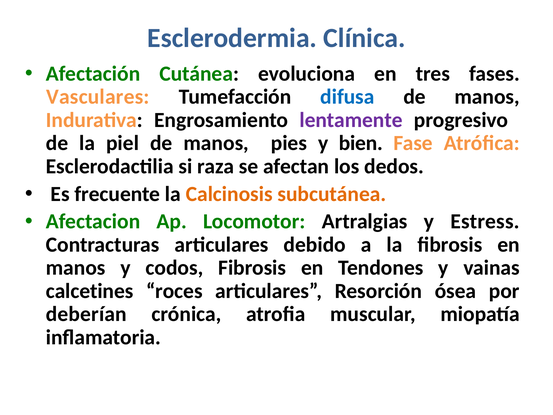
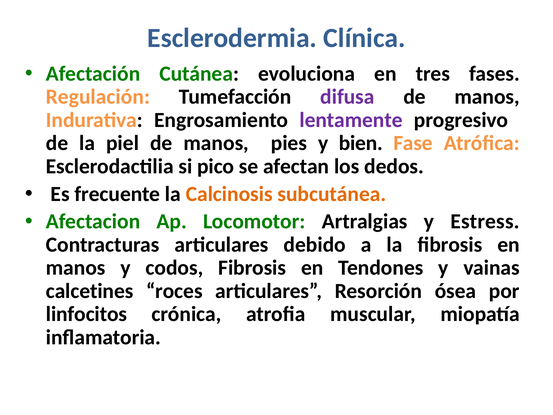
Vasculares: Vasculares -> Regulación
difusa colour: blue -> purple
raza: raza -> pico
deberían: deberían -> linfocitos
